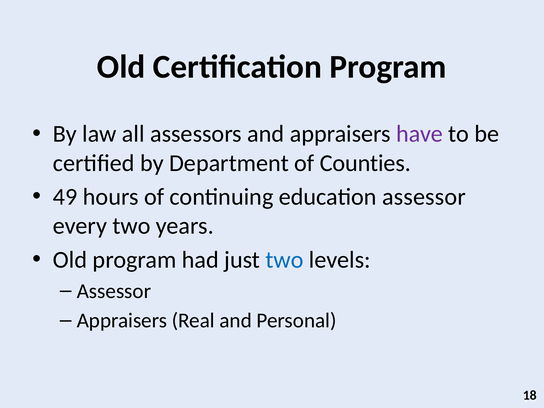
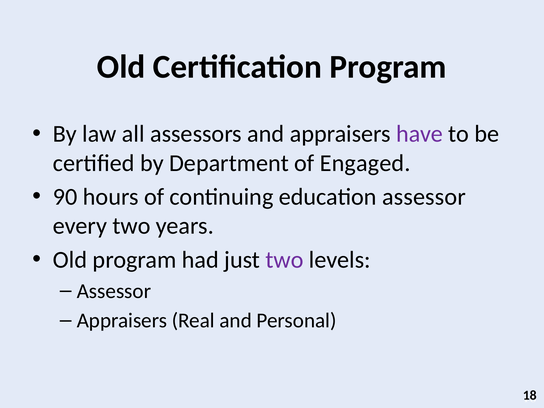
Counties: Counties -> Engaged
49: 49 -> 90
two at (285, 260) colour: blue -> purple
